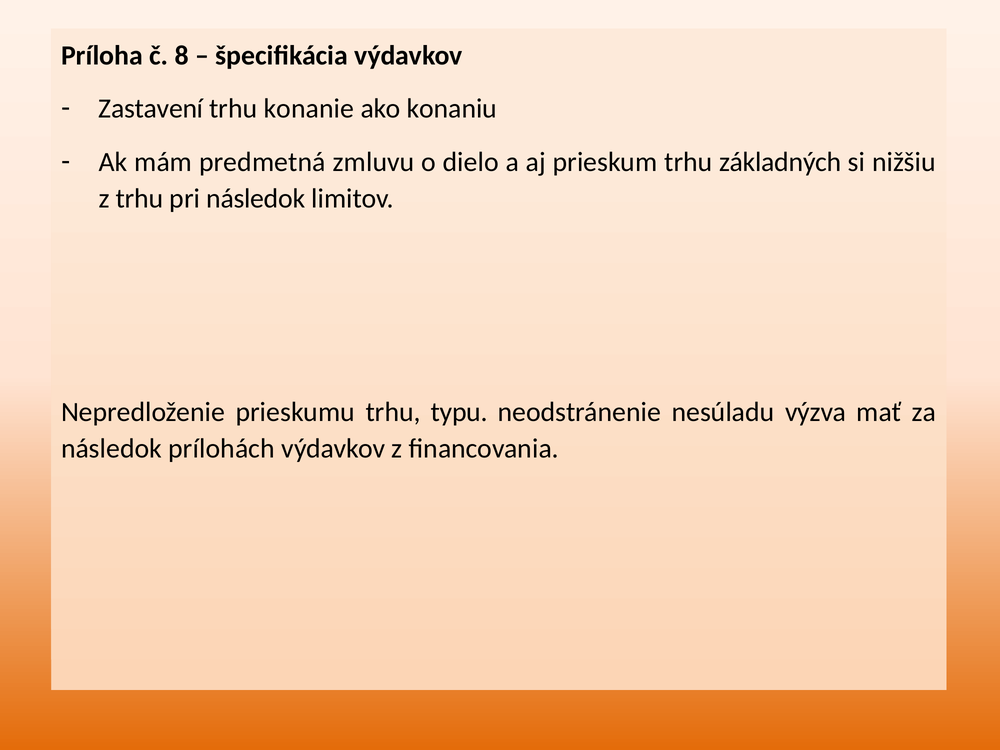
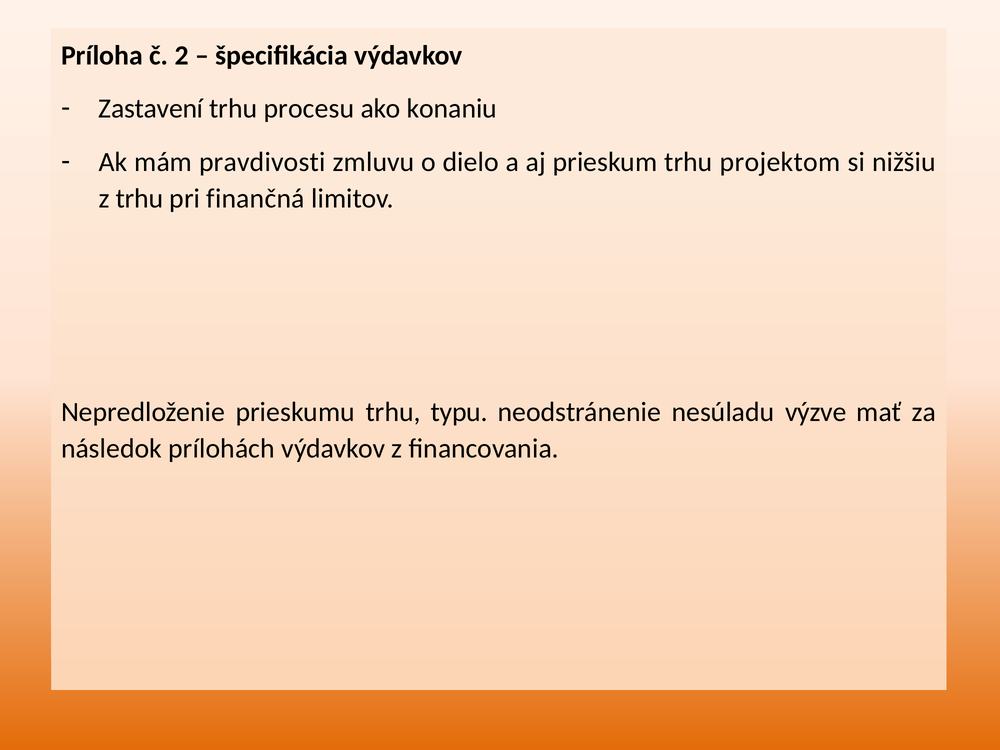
8: 8 -> 2
konanie: konanie -> procesu
predmetná: predmetná -> pravdivosti
základných: základných -> projektom
pri následok: následok -> finančná
výzva: výzva -> výzve
